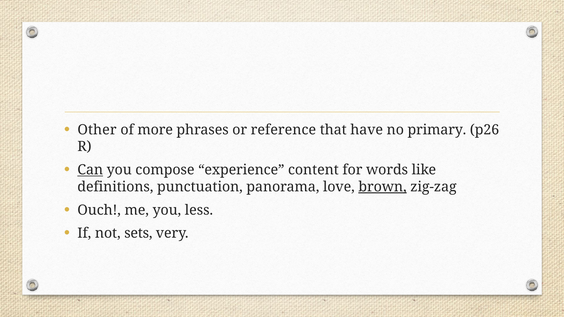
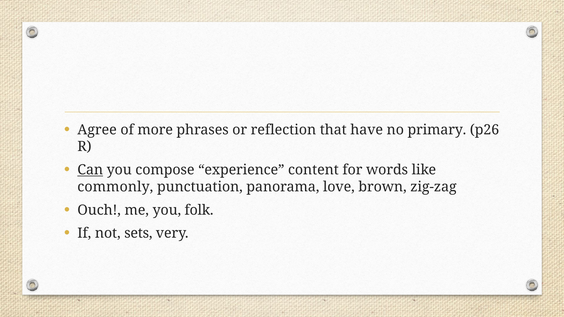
Other: Other -> Agree
reference: reference -> reflection
definitions: definitions -> commonly
brown underline: present -> none
less: less -> folk
